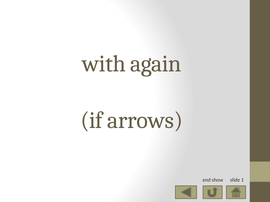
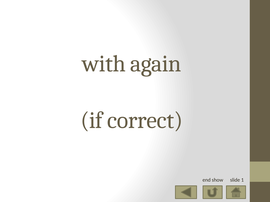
arrows: arrows -> correct
